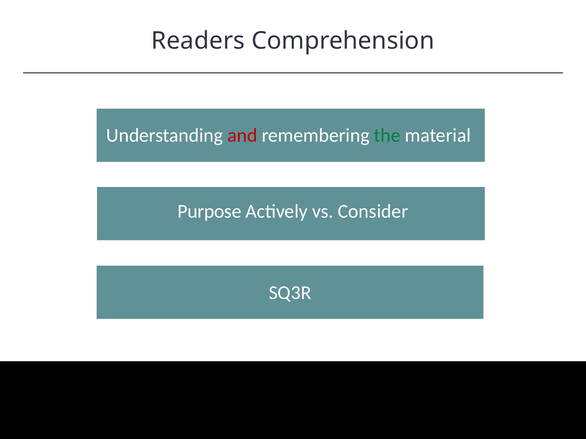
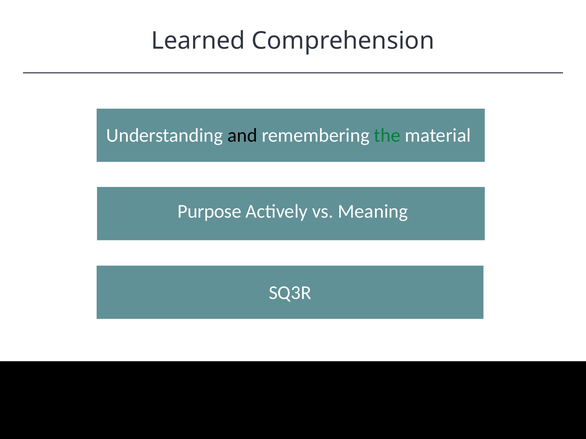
Readers: Readers -> Learned
and colour: red -> black
Consider: Consider -> Meaning
